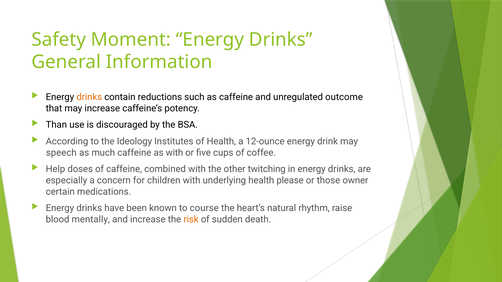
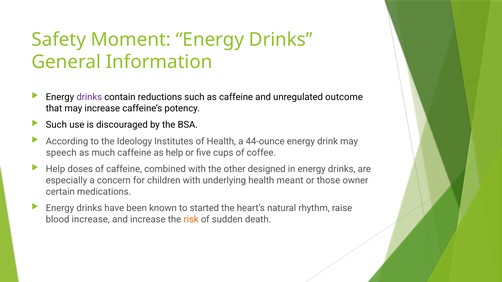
drinks at (89, 97) colour: orange -> purple
Than at (56, 125): Than -> Such
12-ounce: 12-ounce -> 44-ounce
as with: with -> help
twitching: twitching -> designed
please: please -> meant
course: course -> started
blood mentally: mentally -> increase
